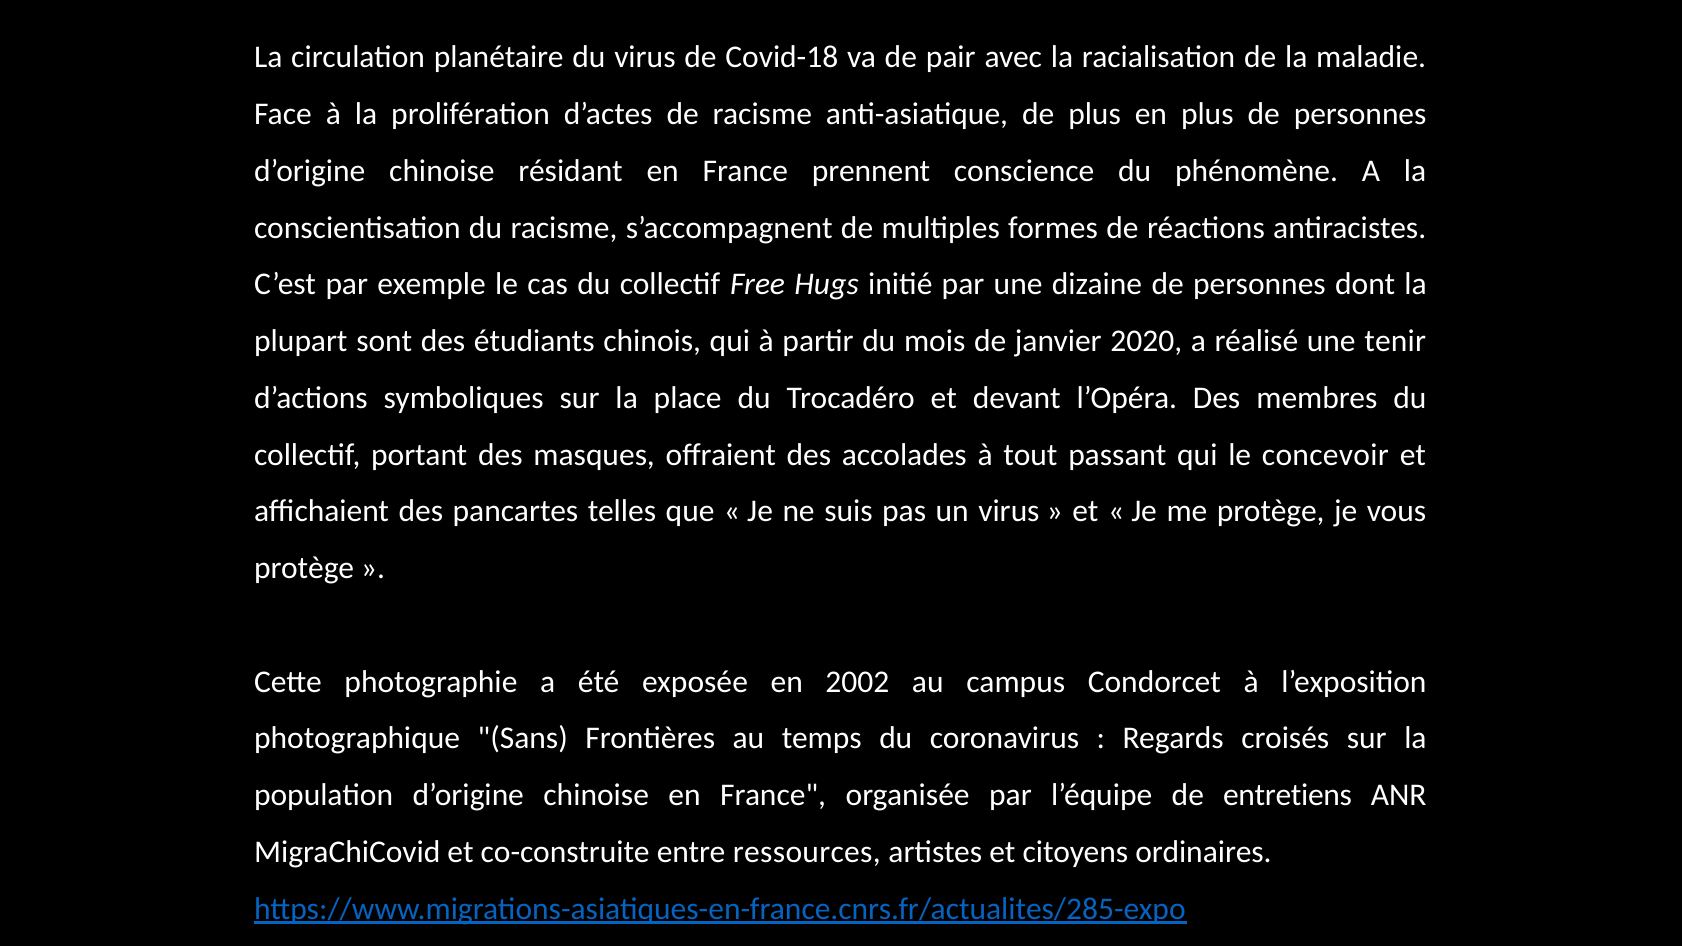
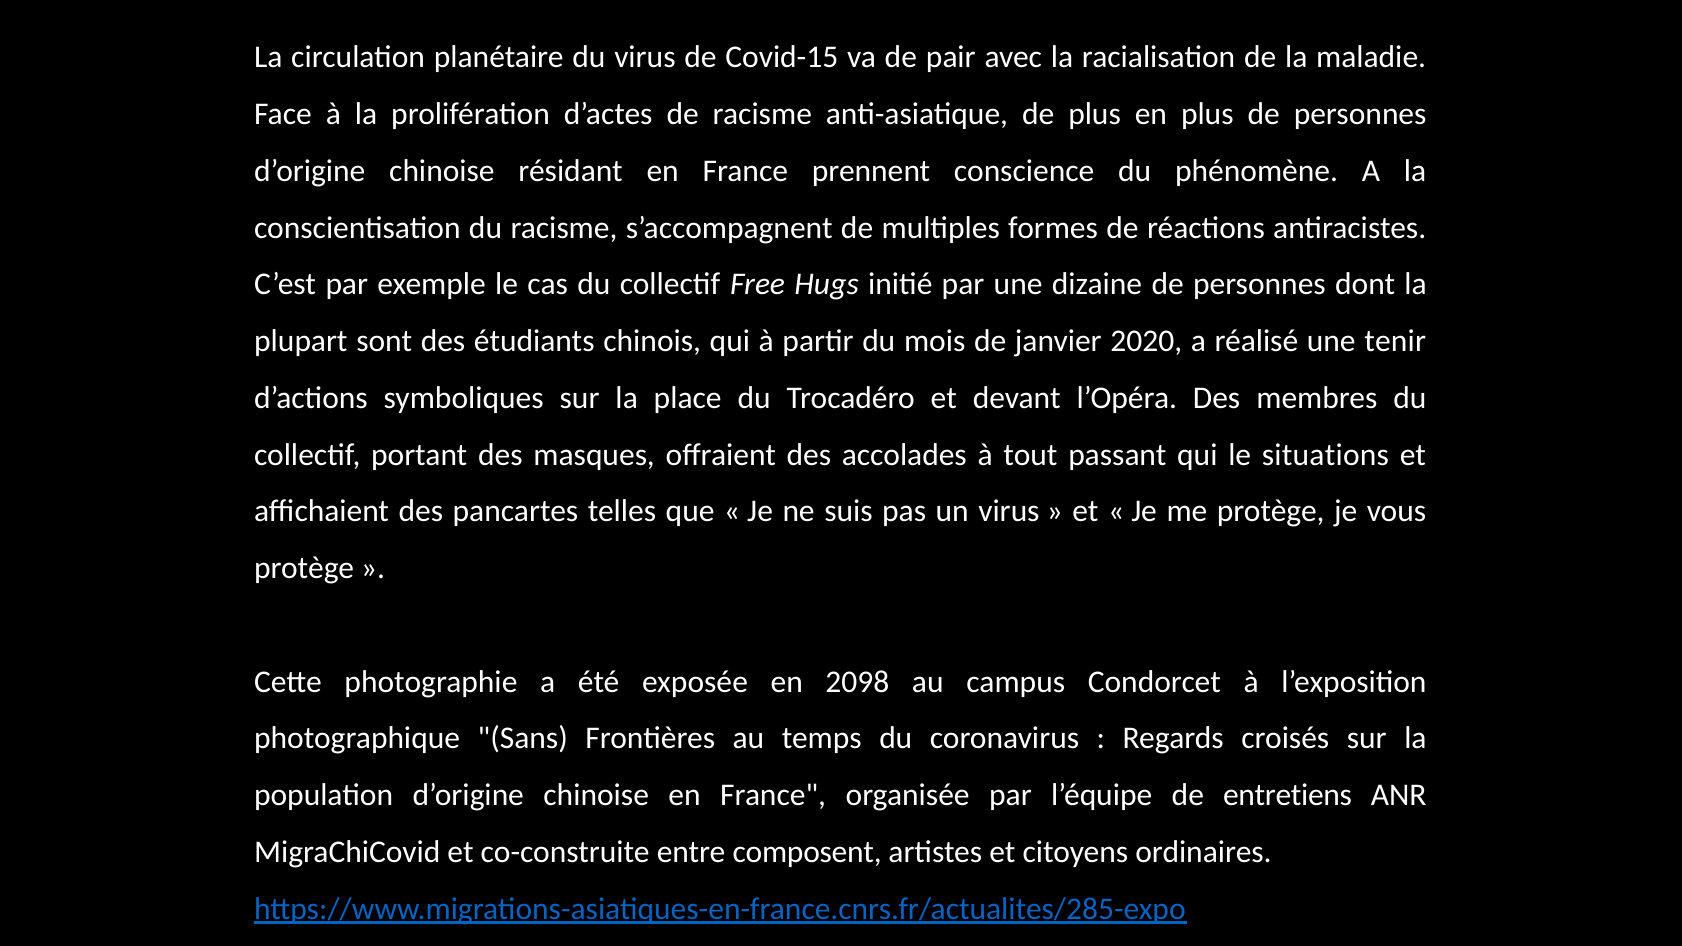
Covid-18: Covid-18 -> Covid-15
concevoir: concevoir -> situations
2002: 2002 -> 2098
ressources: ressources -> composent
